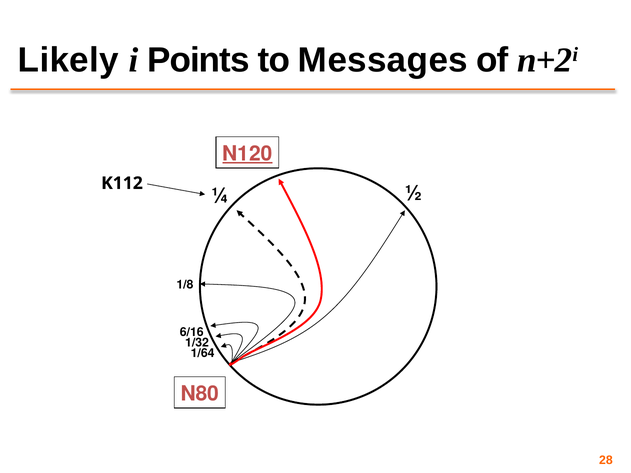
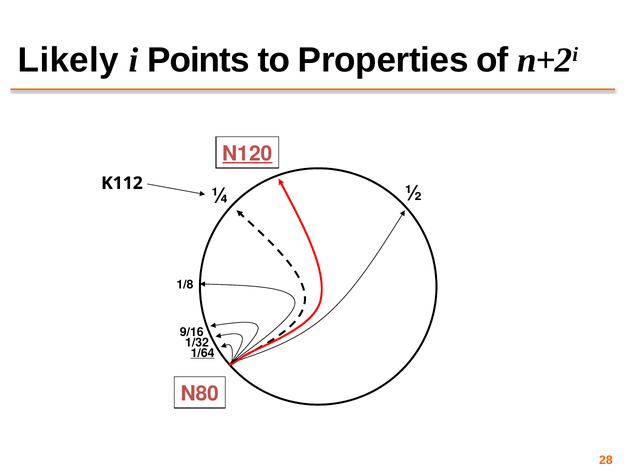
Messages: Messages -> Properties
6/16: 6/16 -> 9/16
1/64 underline: none -> present
